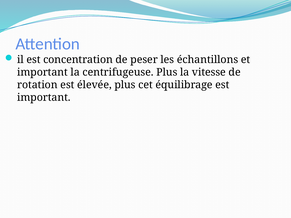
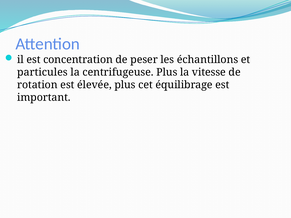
important at (42, 72): important -> particules
